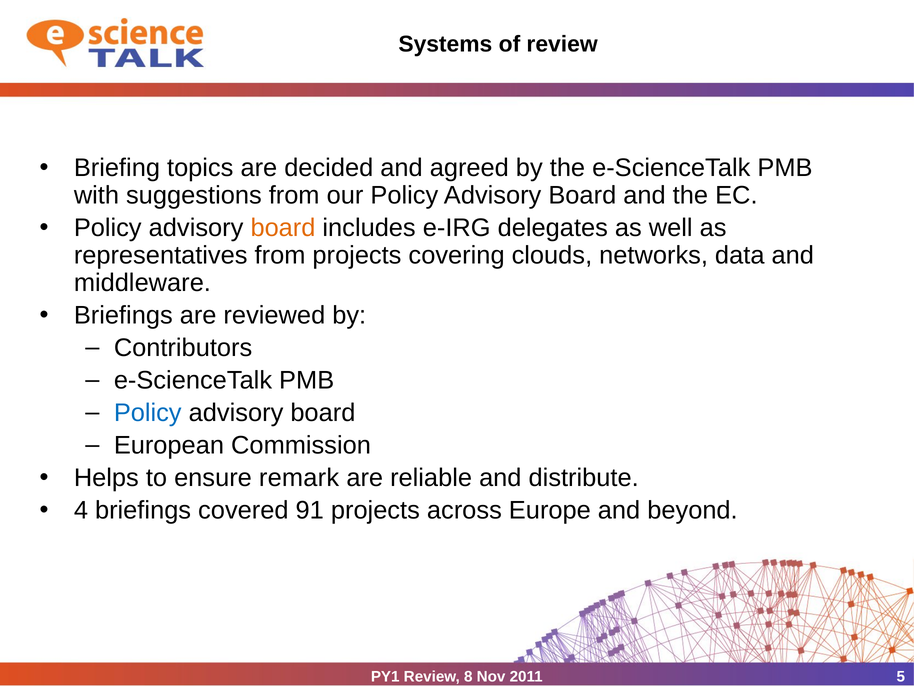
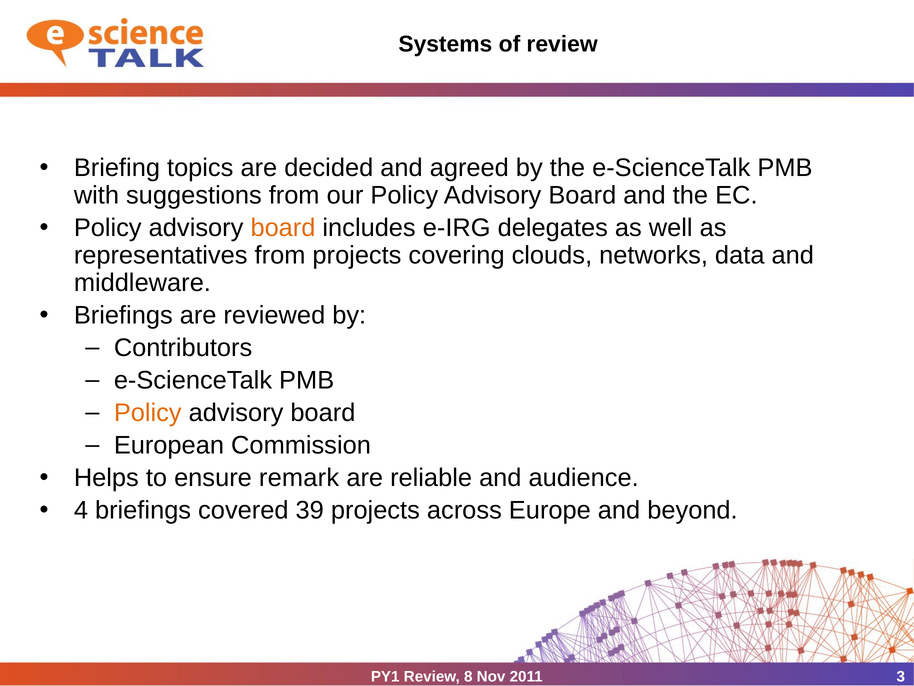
Policy at (148, 413) colour: blue -> orange
distribute: distribute -> audience
91: 91 -> 39
5: 5 -> 3
